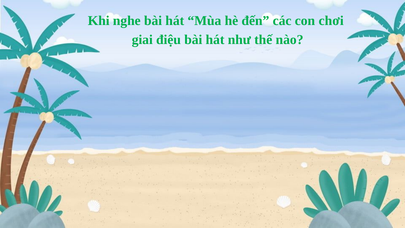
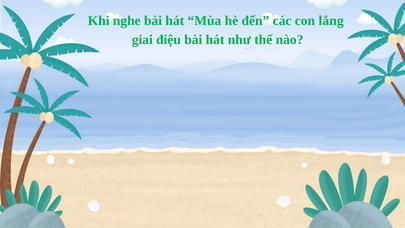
chơi: chơi -> lắng
